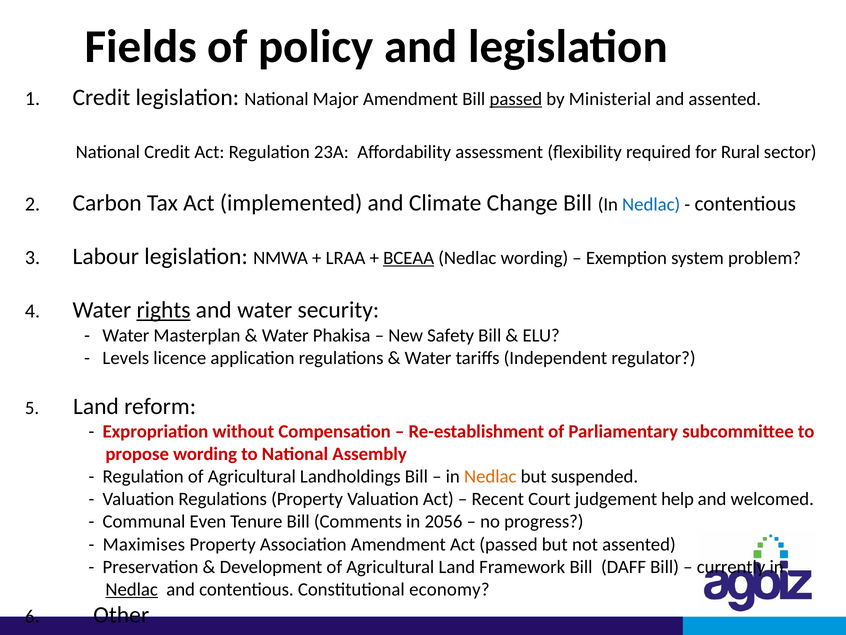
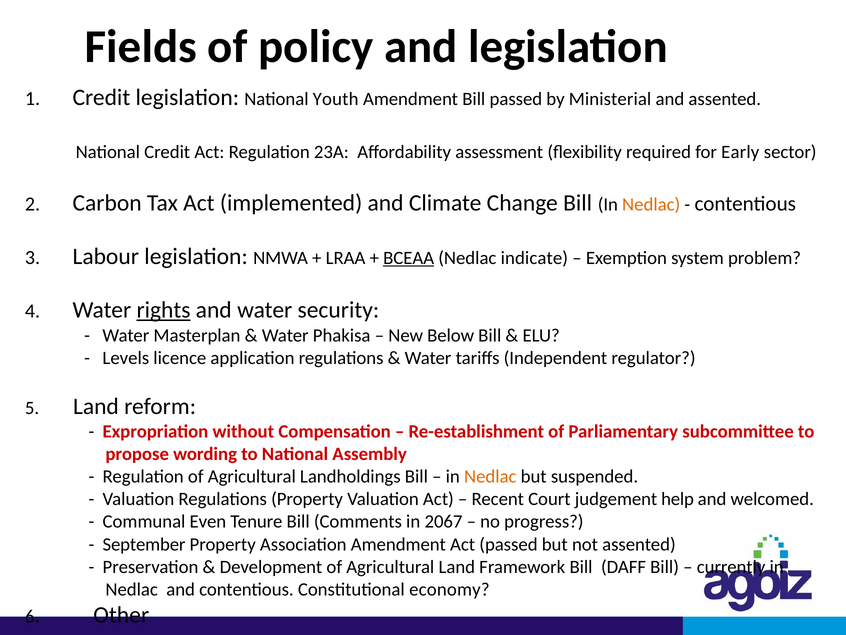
Major: Major -> Youth
passed at (516, 99) underline: present -> none
Rural: Rural -> Early
Nedlac at (651, 204) colour: blue -> orange
Nedlac wording: wording -> indicate
Safety: Safety -> Below
2056: 2056 -> 2067
Maximises: Maximises -> September
Nedlac at (132, 589) underline: present -> none
